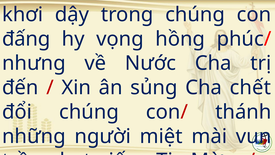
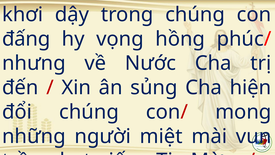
chết: chết -> hiện
thánh: thánh -> mong
